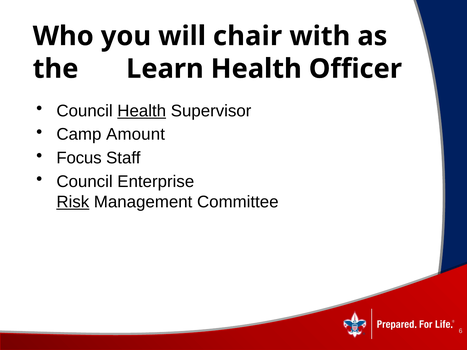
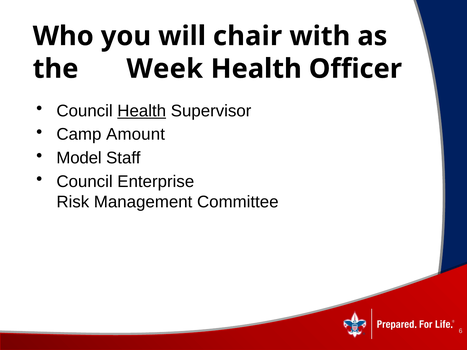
Learn: Learn -> Week
Focus: Focus -> Model
Risk underline: present -> none
